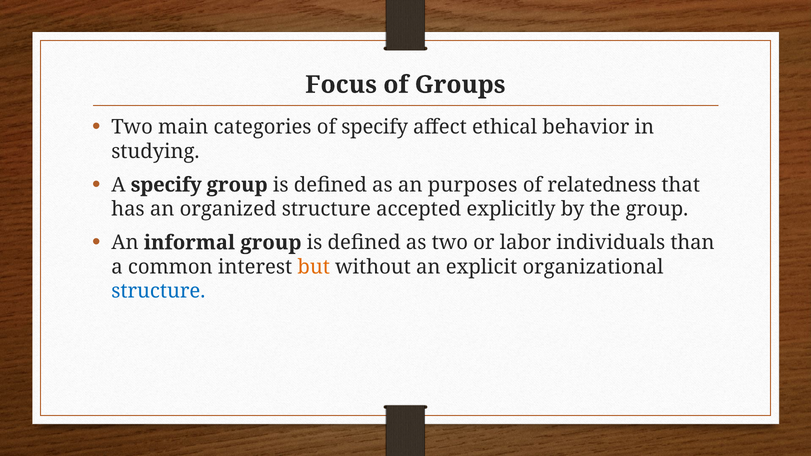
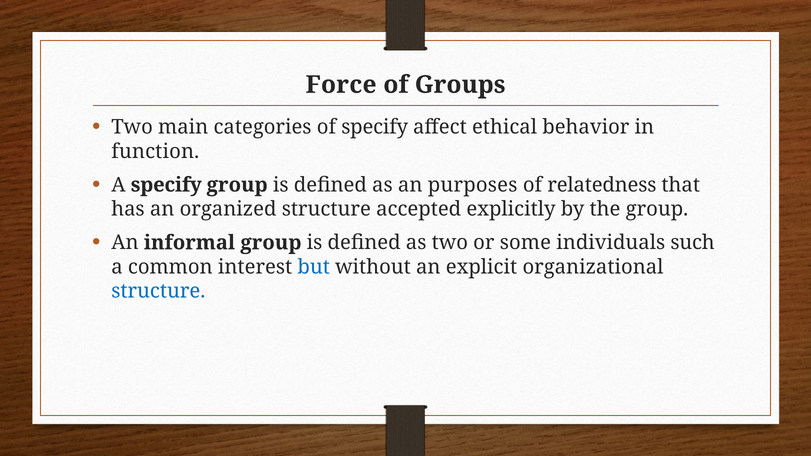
Focus: Focus -> Force
studying: studying -> function
labor: labor -> some
than: than -> such
but colour: orange -> blue
